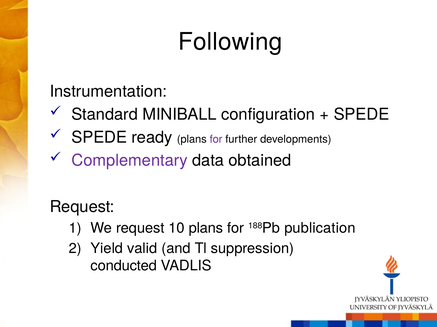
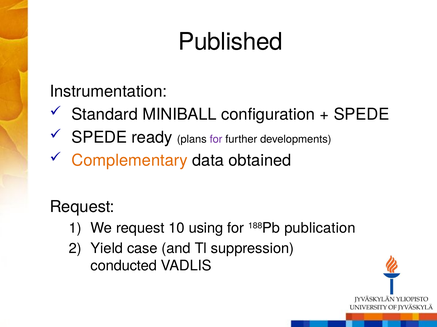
Following: Following -> Published
Complementary colour: purple -> orange
10 plans: plans -> using
valid: valid -> case
